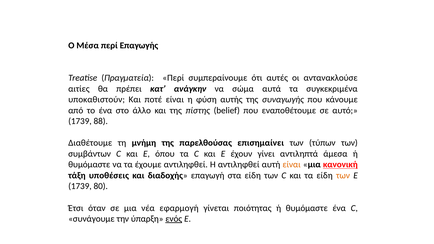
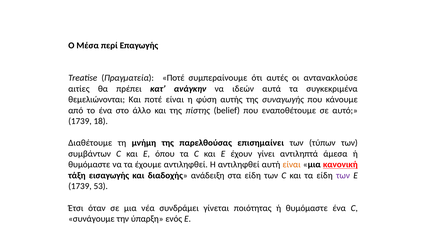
Πραγματεία Περί: Περί -> Ποτέ
σώμα: σώμα -> ιδεών
υποκαθιστούν: υποκαθιστούν -> θεμελιώνονται
88: 88 -> 18
υποθέσεις: υποθέσεις -> εισαγωγής
επαγωγή: επαγωγή -> ανάδειξη
των at (343, 176) colour: orange -> purple
80: 80 -> 53
εφαρμογή: εφαρμογή -> συνδράμει
ενός underline: present -> none
